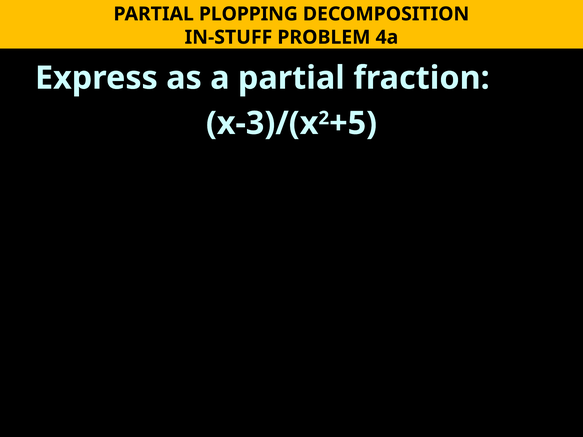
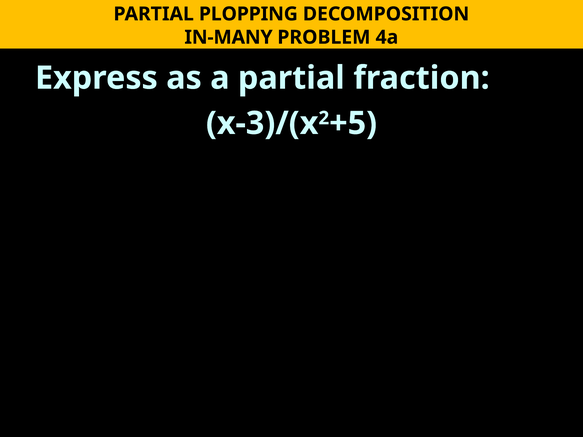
IN-STUFF: IN-STUFF -> IN-MANY
